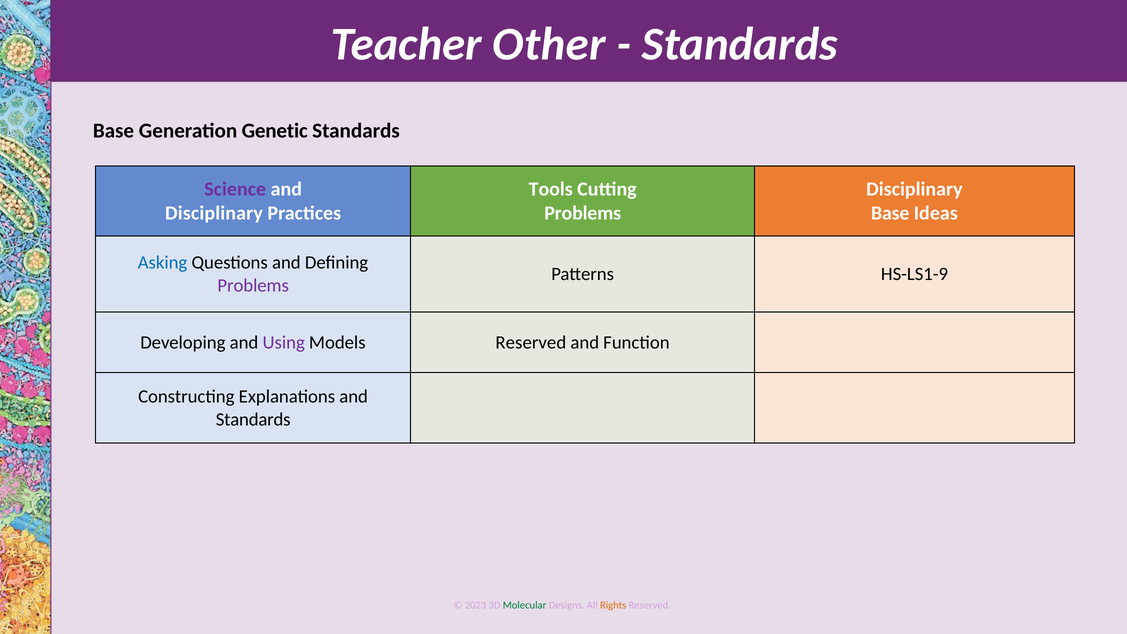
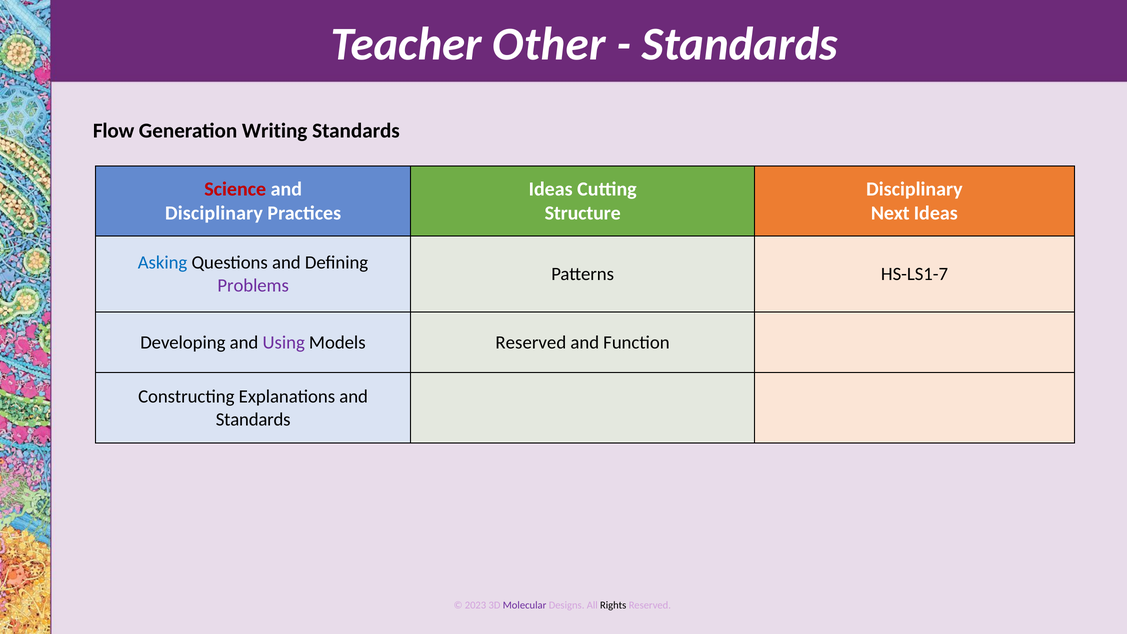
Base at (114, 131): Base -> Flow
Genetic: Genetic -> Writing
Science colour: purple -> red
Tools at (551, 189): Tools -> Ideas
Problems at (583, 213): Problems -> Structure
Base at (890, 213): Base -> Next
HS-LS1-9: HS-LS1-9 -> HS-LS1-7
Molecular colour: green -> purple
Rights colour: orange -> black
